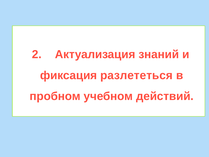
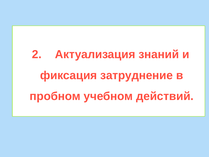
разлететься: разлететься -> затруднение
